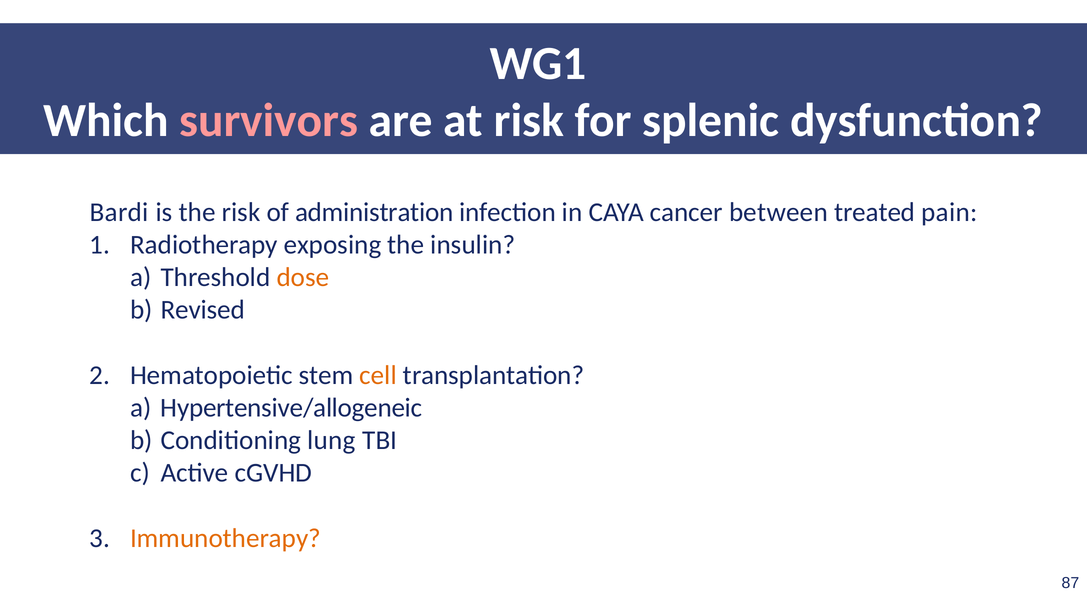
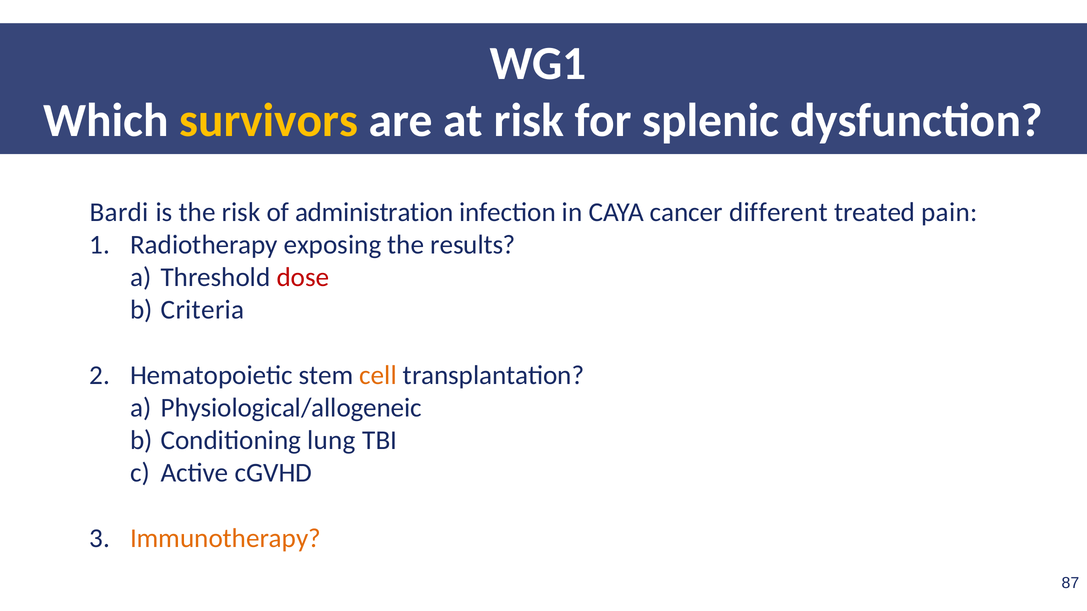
survivors colour: pink -> yellow
between: between -> different
insulin: insulin -> results
dose colour: orange -> red
Revised: Revised -> Criteria
Hypertensive/allogeneic: Hypertensive/allogeneic -> Physiological/allogeneic
